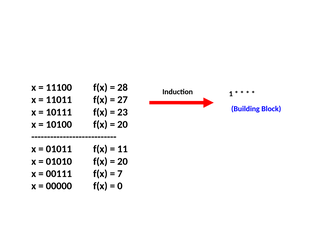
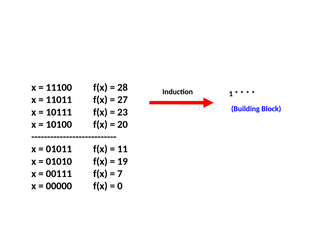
20 at (123, 162): 20 -> 19
